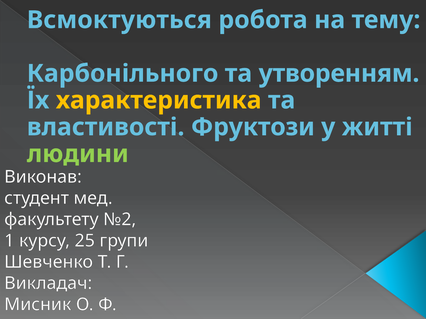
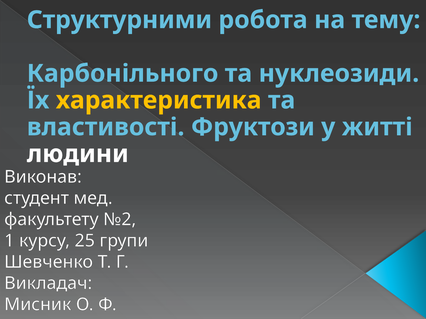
Всмоктуються: Всмоктуються -> Структурними
утворенням: утворенням -> нуклеозиди
людини colour: light green -> white
